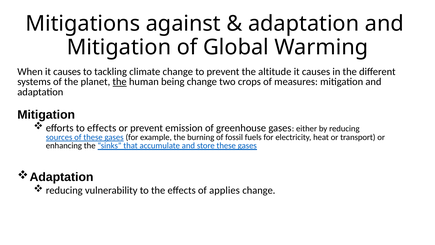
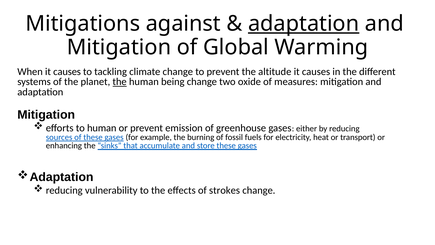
adaptation at (304, 24) underline: none -> present
crops: crops -> oxide
to effects: effects -> human
applies: applies -> strokes
